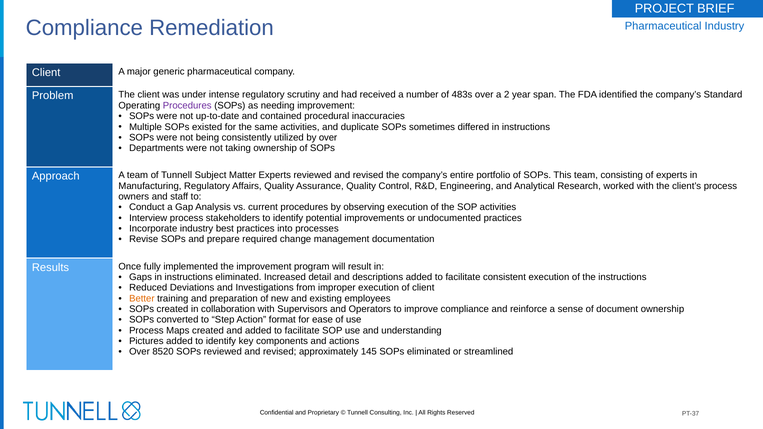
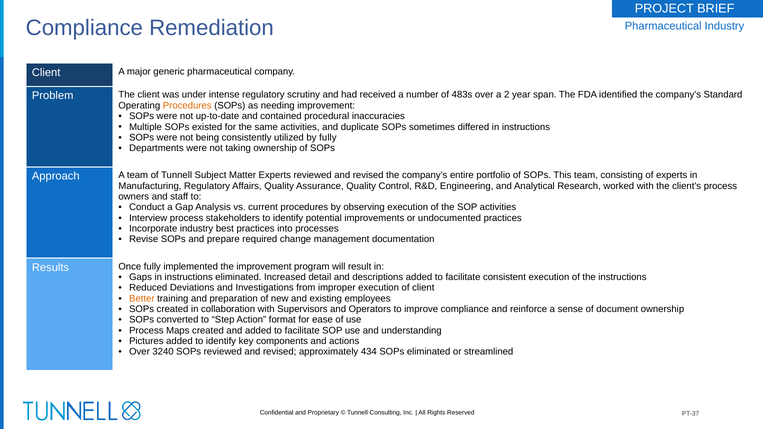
Procedures at (187, 106) colour: purple -> orange
by over: over -> fully
8520: 8520 -> 3240
145: 145 -> 434
